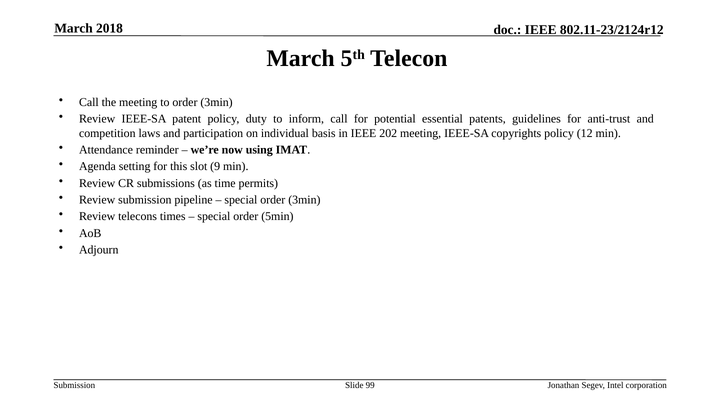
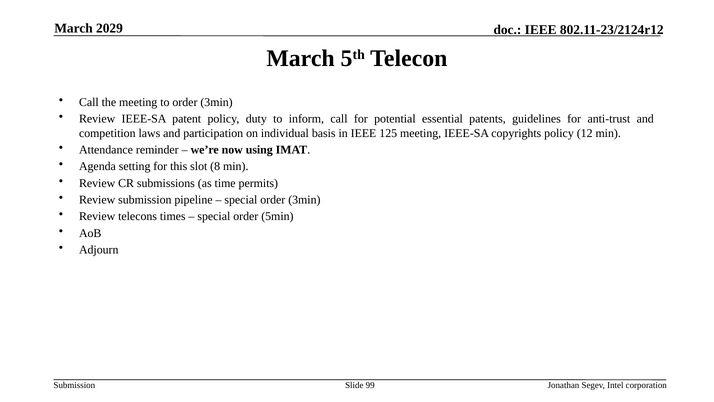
2018: 2018 -> 2029
202: 202 -> 125
9: 9 -> 8
